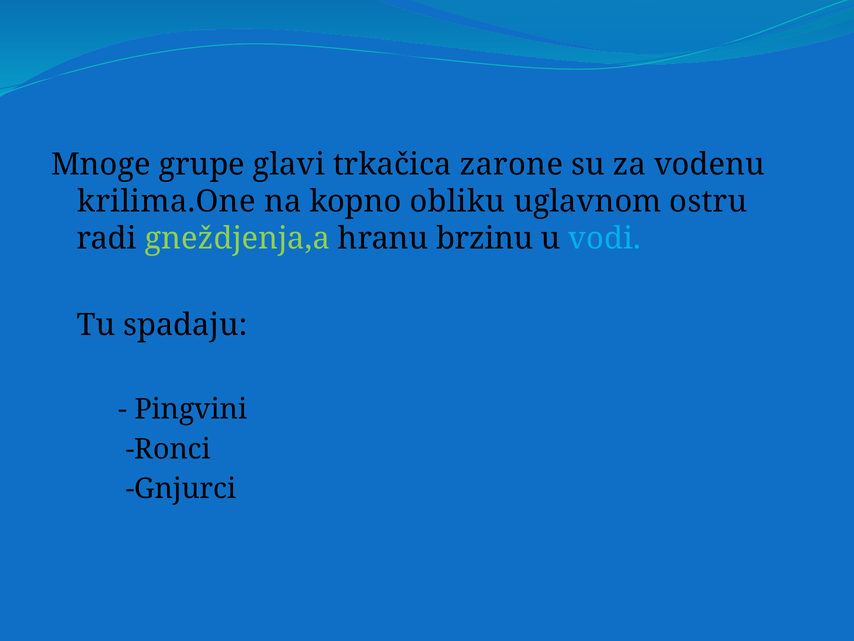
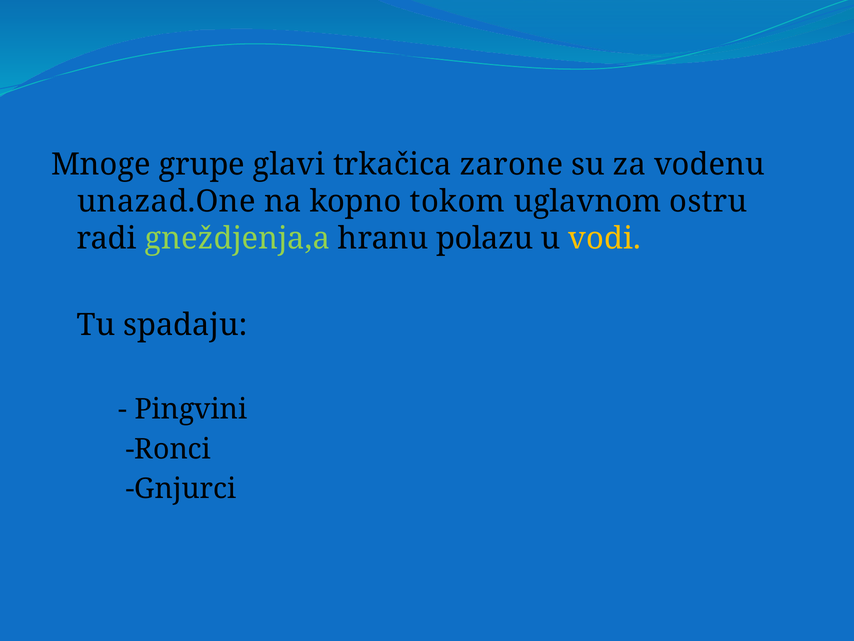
krilima.One: krilima.One -> unazad.One
obliku: obliku -> tokom
brzinu: brzinu -> polazu
vodi colour: light blue -> yellow
